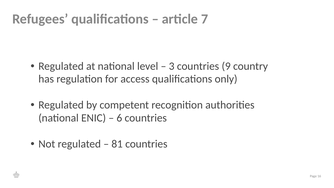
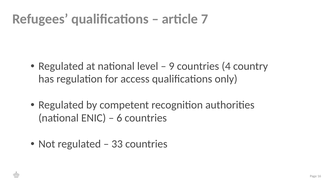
3: 3 -> 9
9: 9 -> 4
81: 81 -> 33
